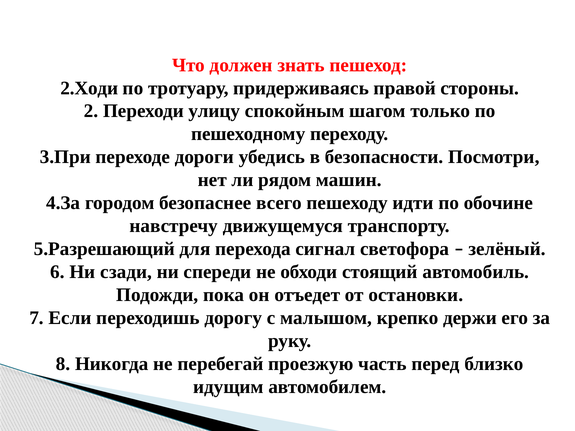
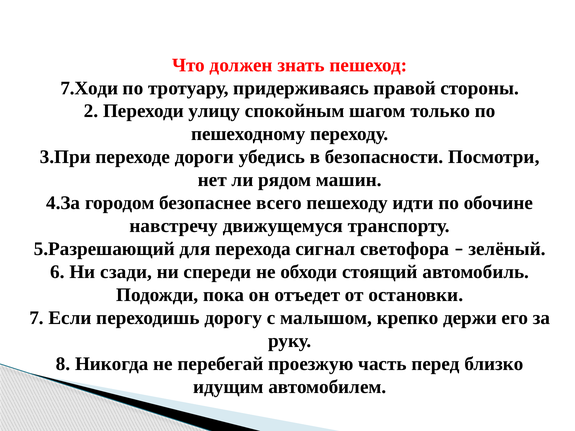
2.Ходи: 2.Ходи -> 7.Ходи
